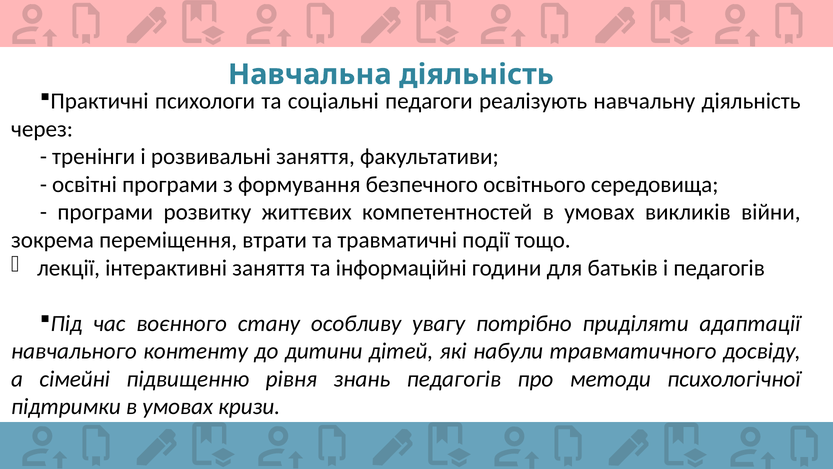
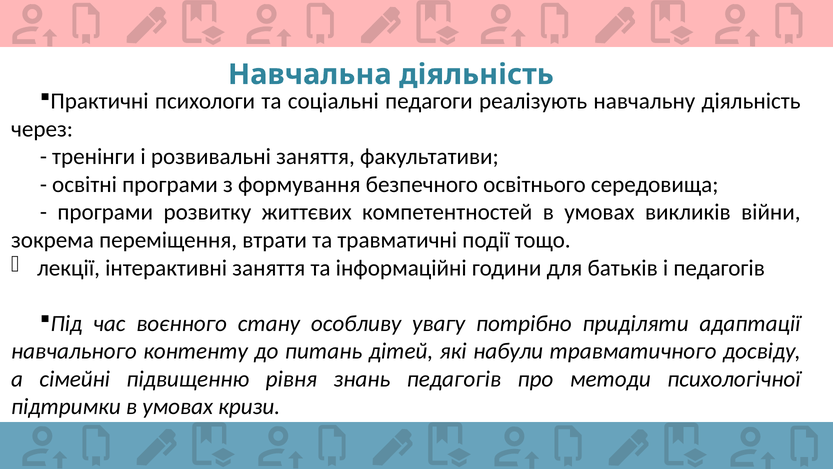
дитини: дитини -> питань
